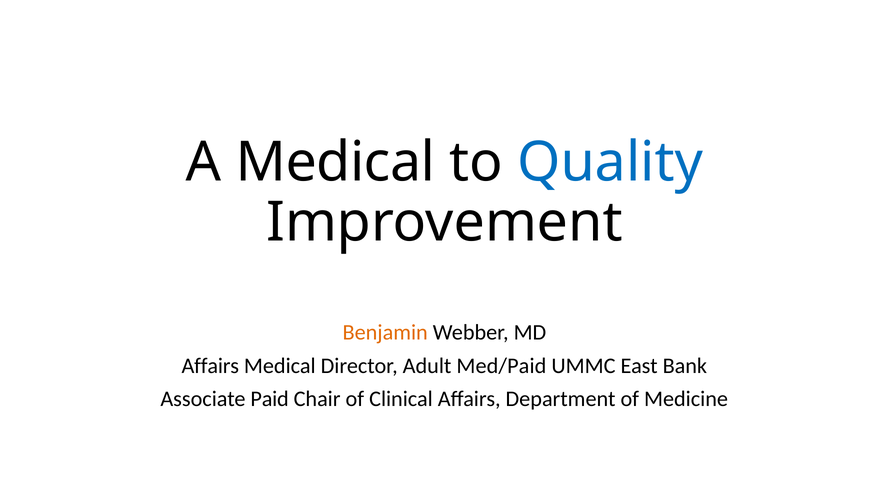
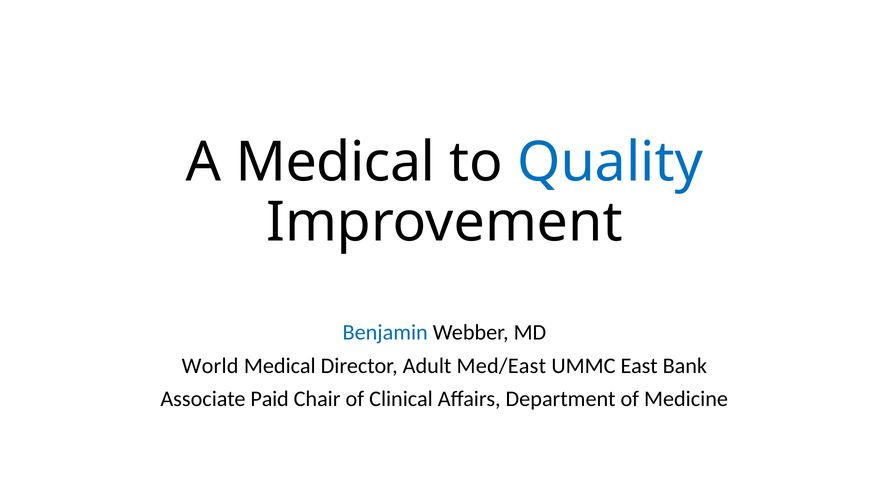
Benjamin colour: orange -> blue
Affairs at (210, 366): Affairs -> World
Med/Paid: Med/Paid -> Med/East
